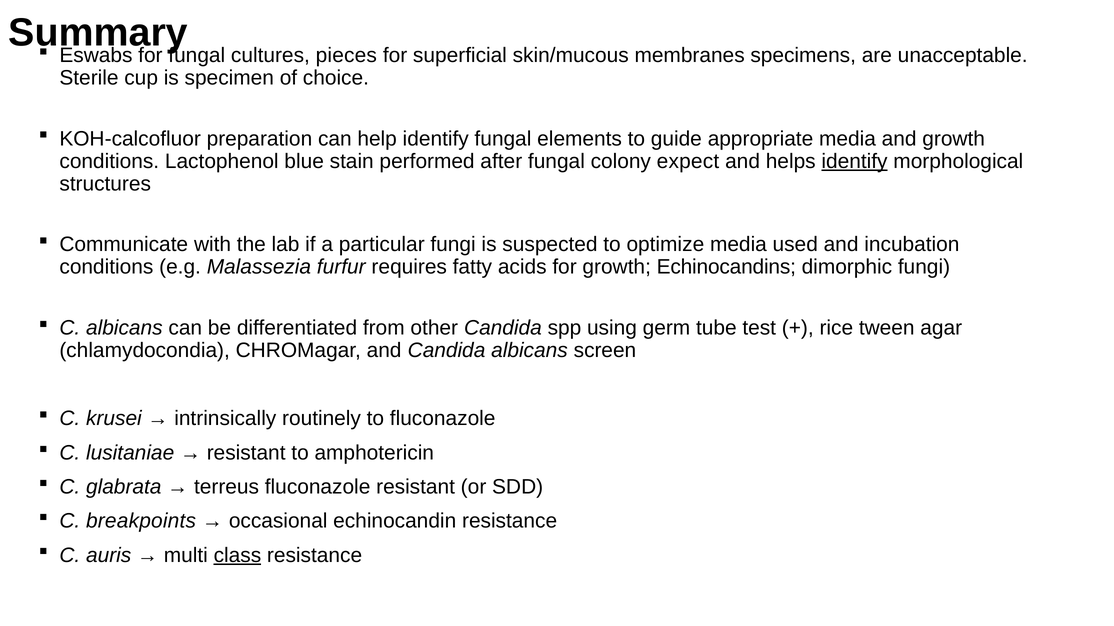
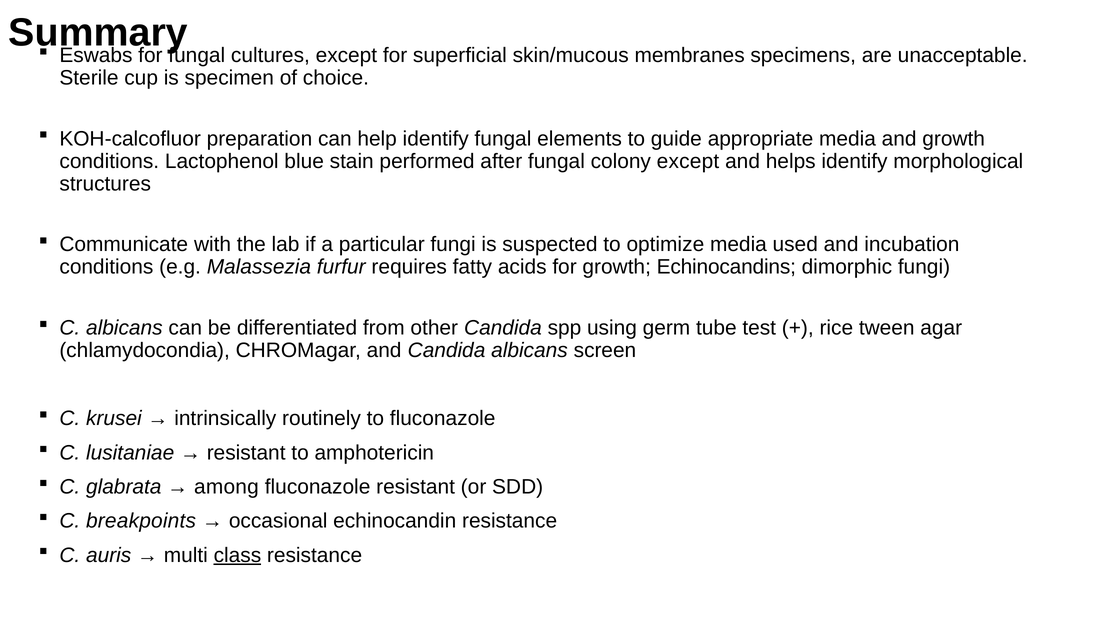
cultures pieces: pieces -> except
colony expect: expect -> except
identify at (855, 161) underline: present -> none
terreus: terreus -> among
